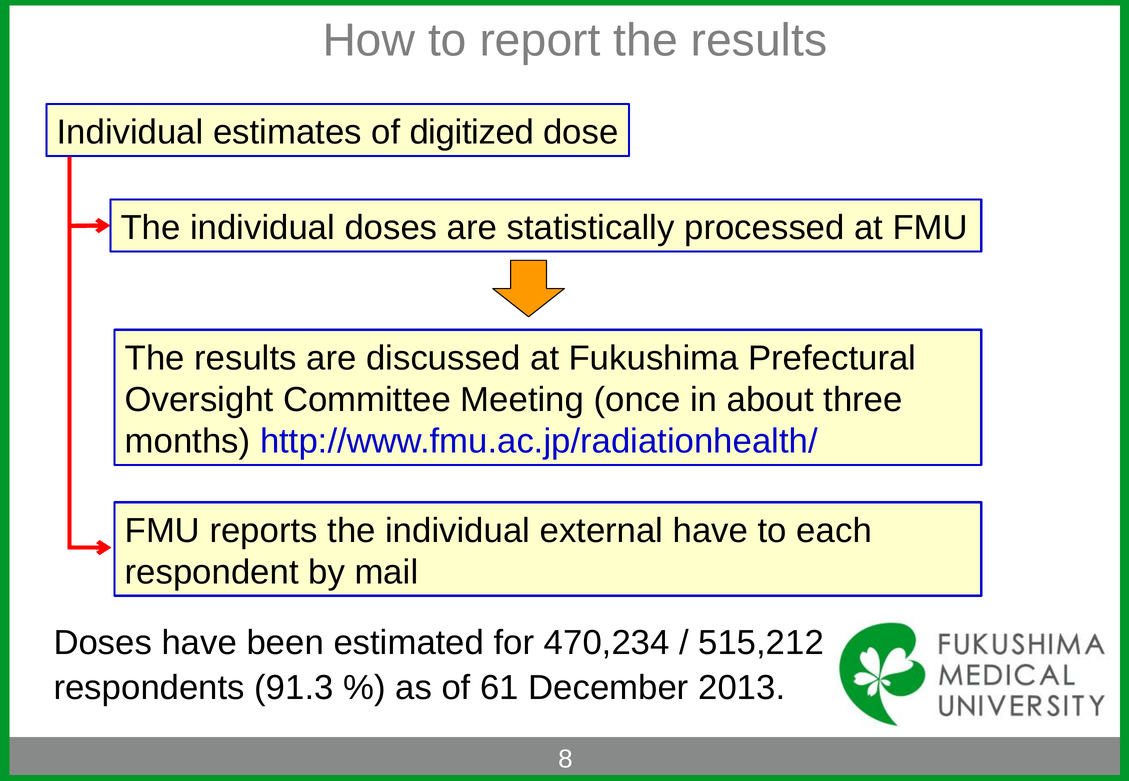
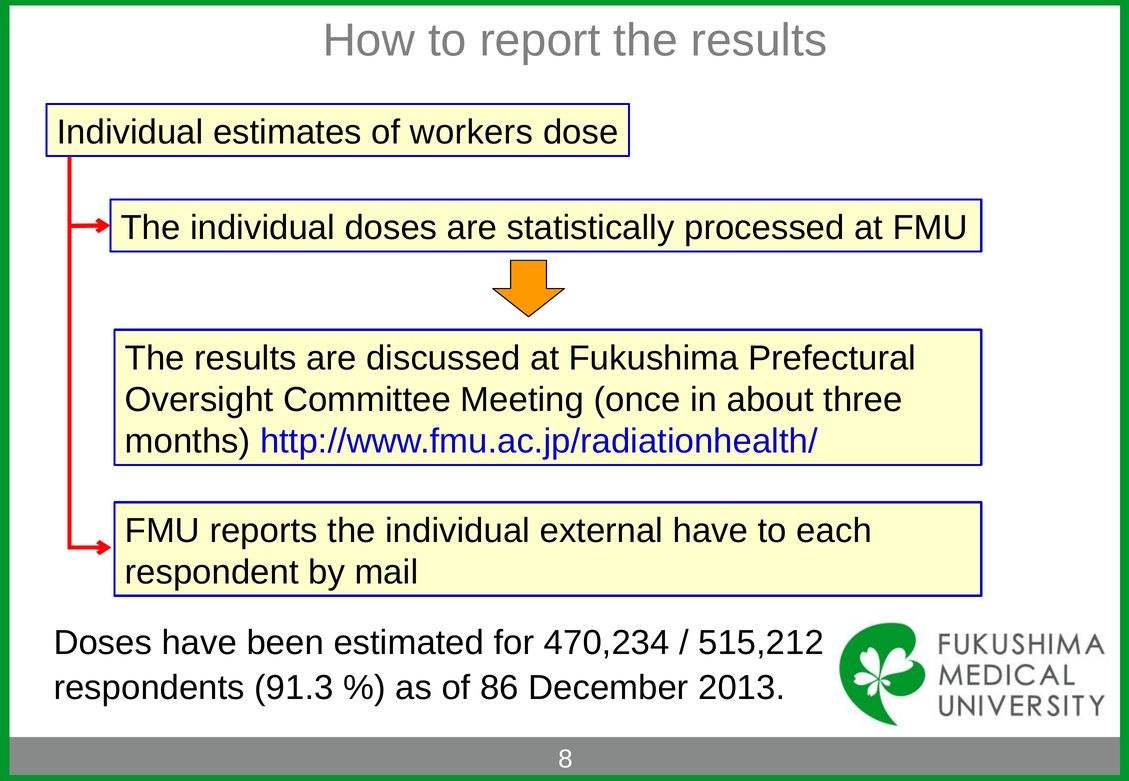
digitized: digitized -> workers
61: 61 -> 86
